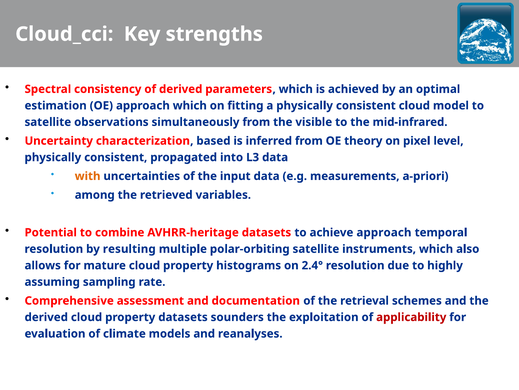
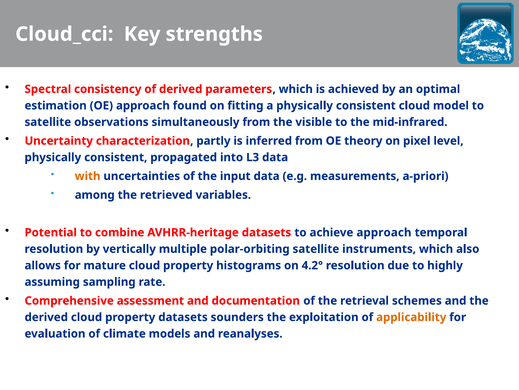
approach which: which -> found
based: based -> partly
resulting: resulting -> vertically
2.4°: 2.4° -> 4.2°
applicability colour: red -> orange
